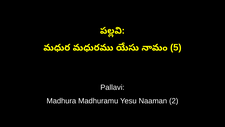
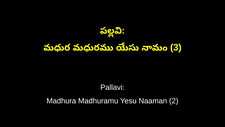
5: 5 -> 3
